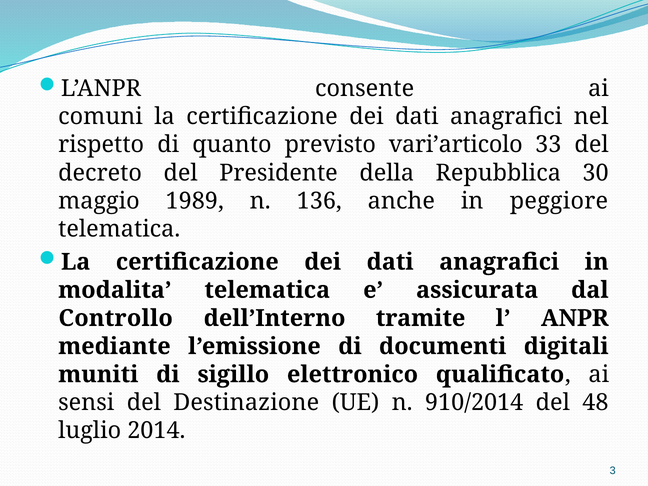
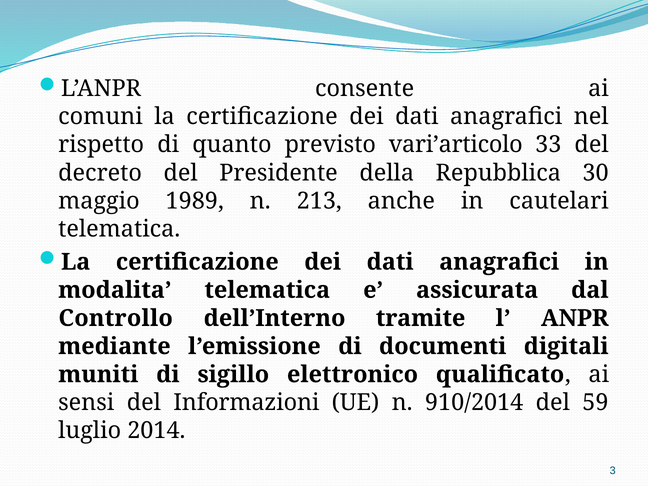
136: 136 -> 213
peggiore: peggiore -> cautelari
Destinazione: Destinazione -> Informazioni
48: 48 -> 59
